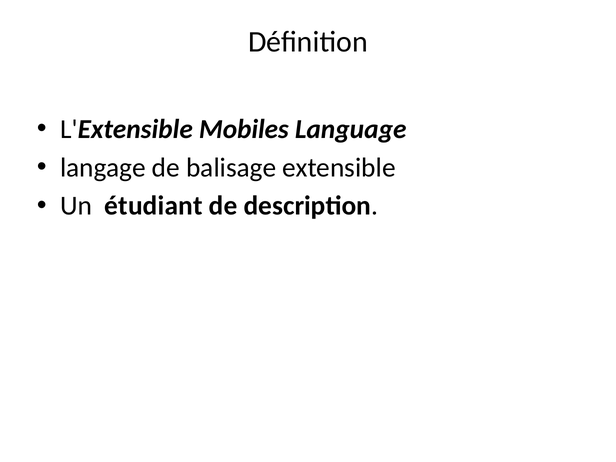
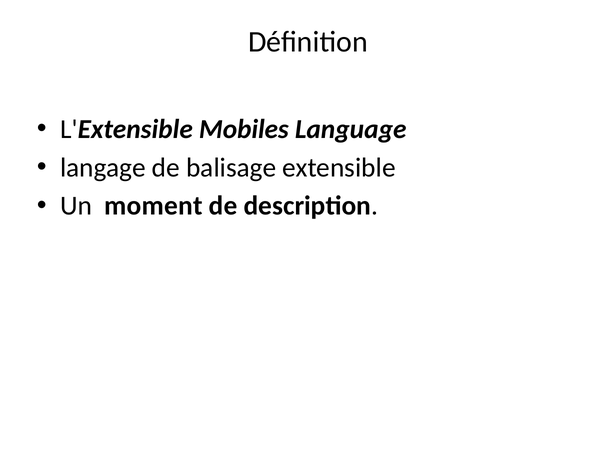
étudiant: étudiant -> moment
